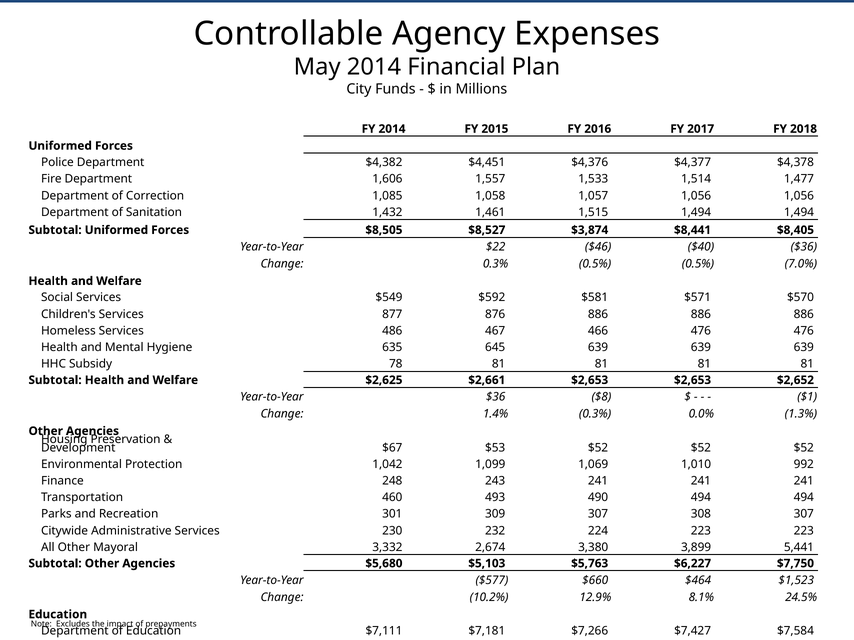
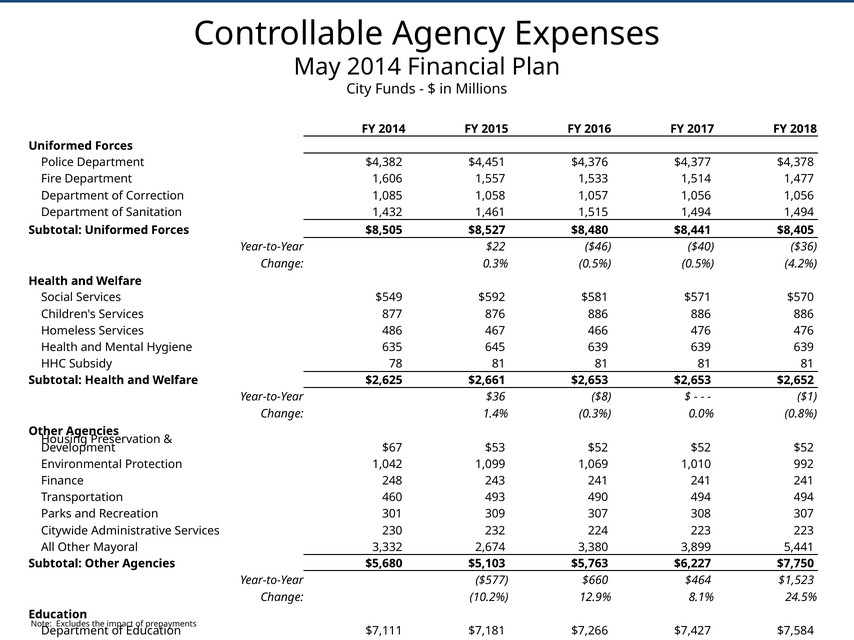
$3,874: $3,874 -> $8,480
7.0%: 7.0% -> 4.2%
0.0% 1.3%: 1.3% -> 0.8%
